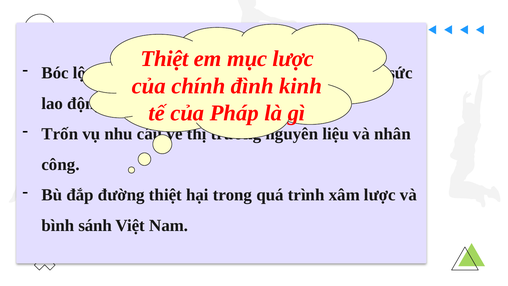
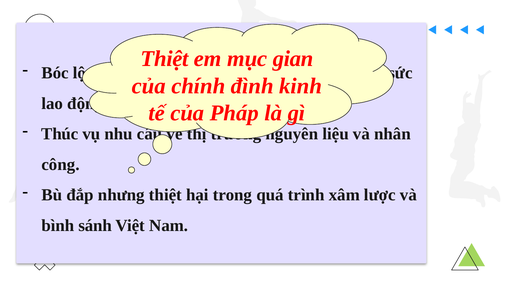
mục lược: lược -> gian
Trốn: Trốn -> Thúc
đường: đường -> nhưng
